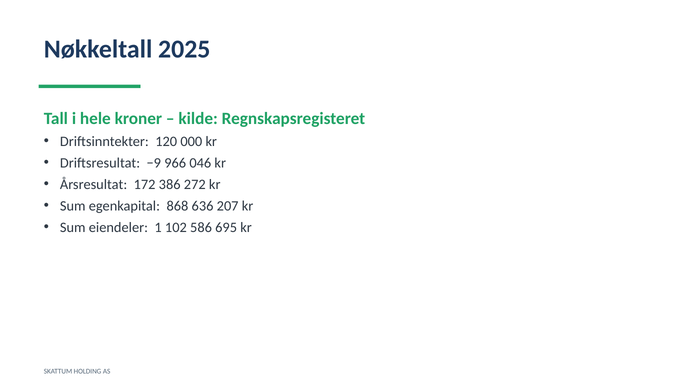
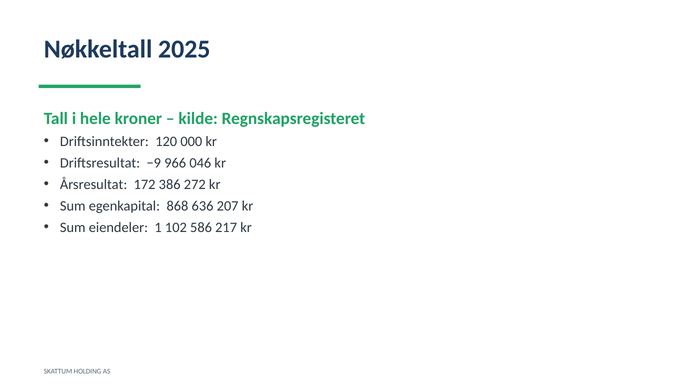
695: 695 -> 217
